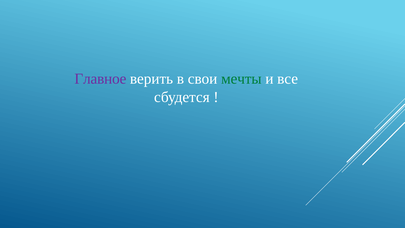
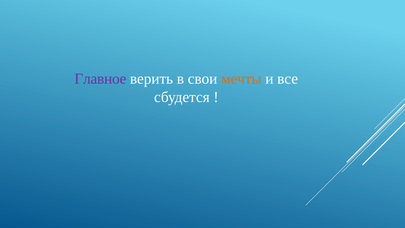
мечты colour: green -> orange
